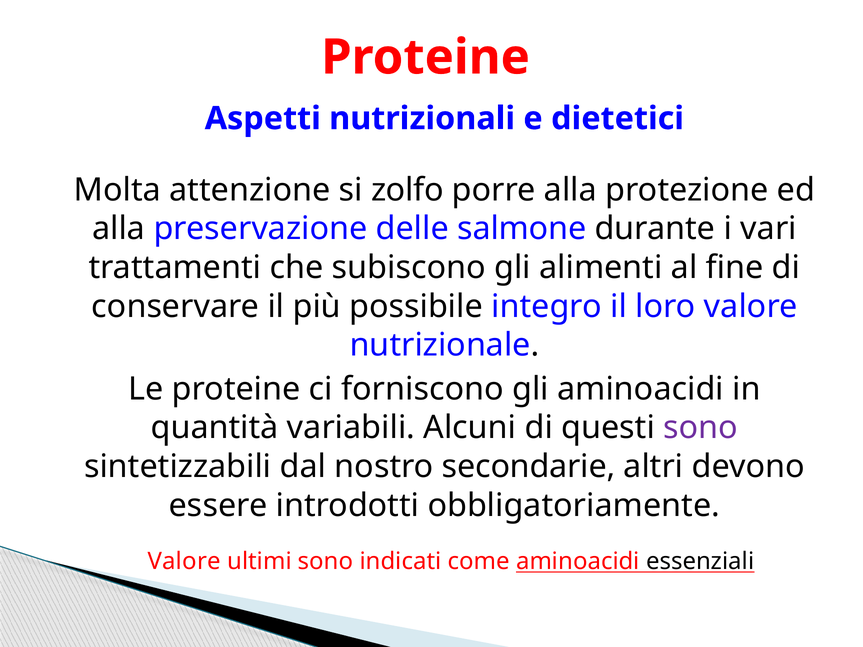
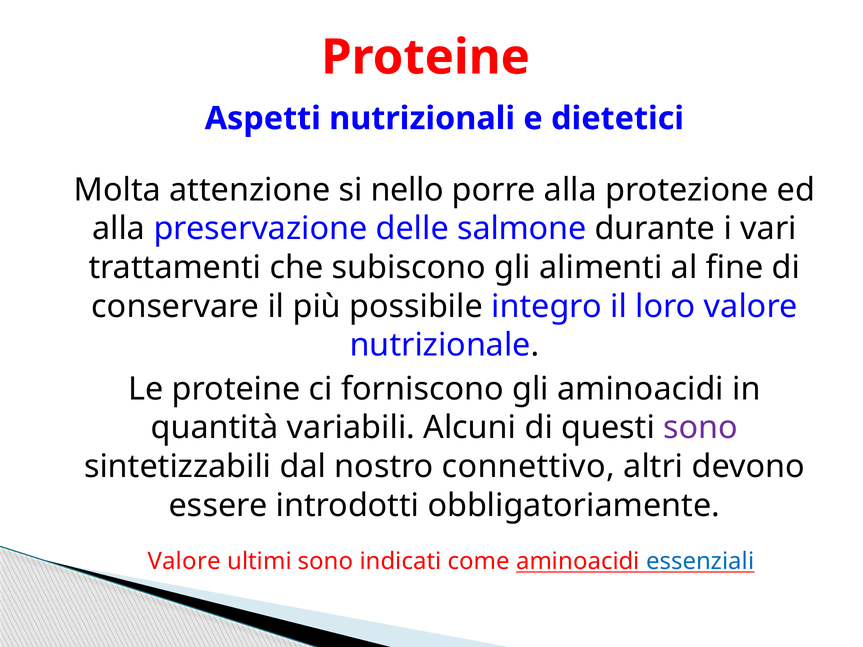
zolfo: zolfo -> nello
secondarie: secondarie -> connettivo
essenziali colour: black -> blue
